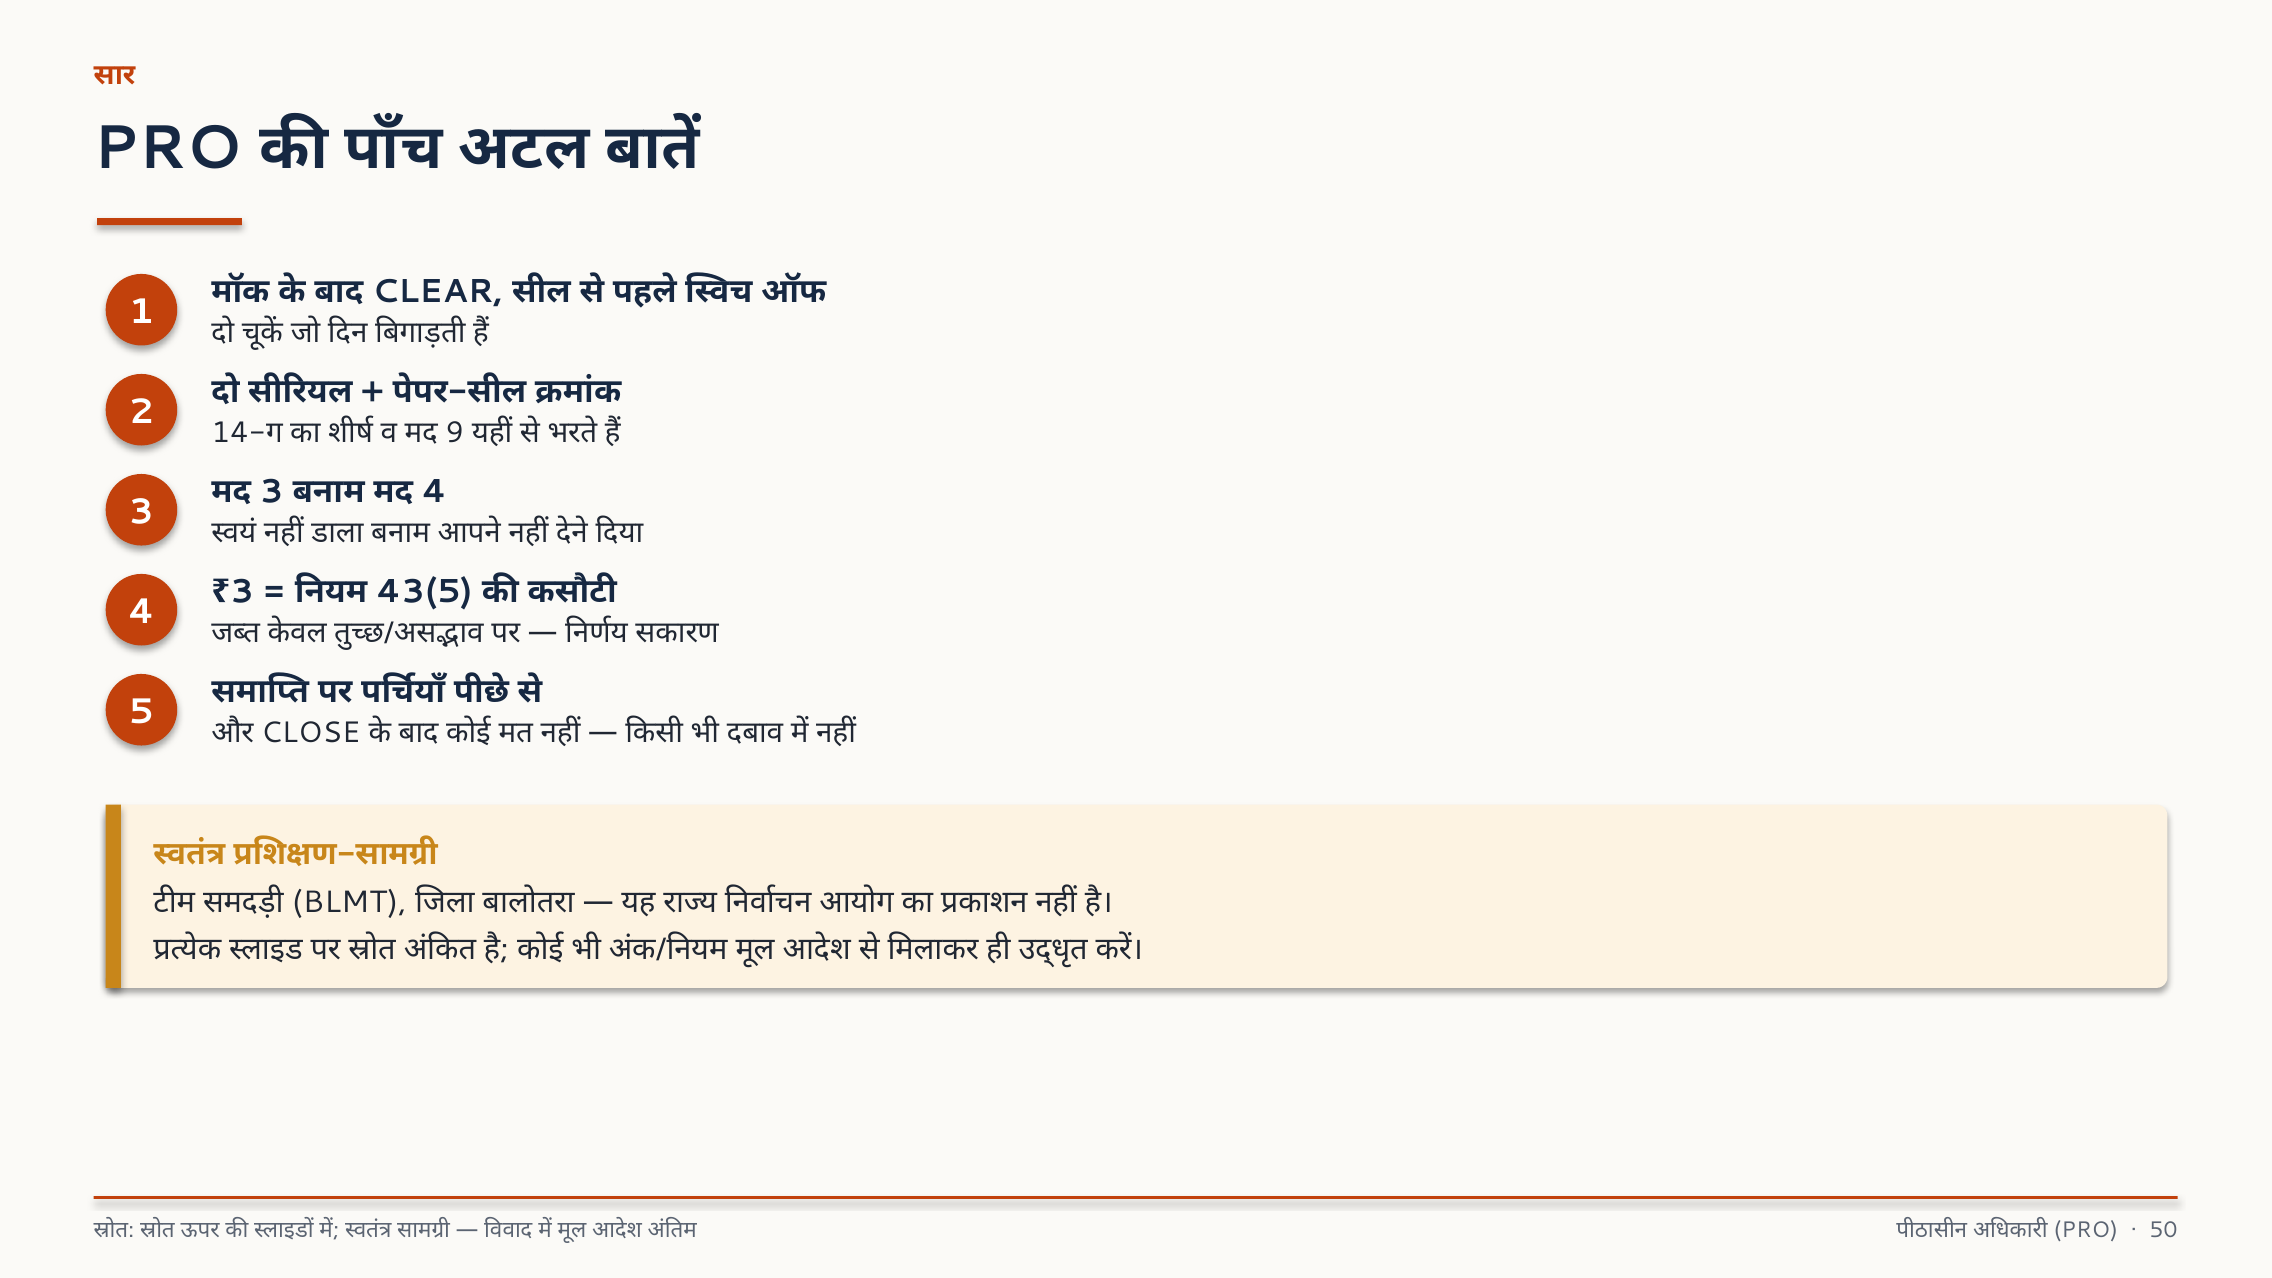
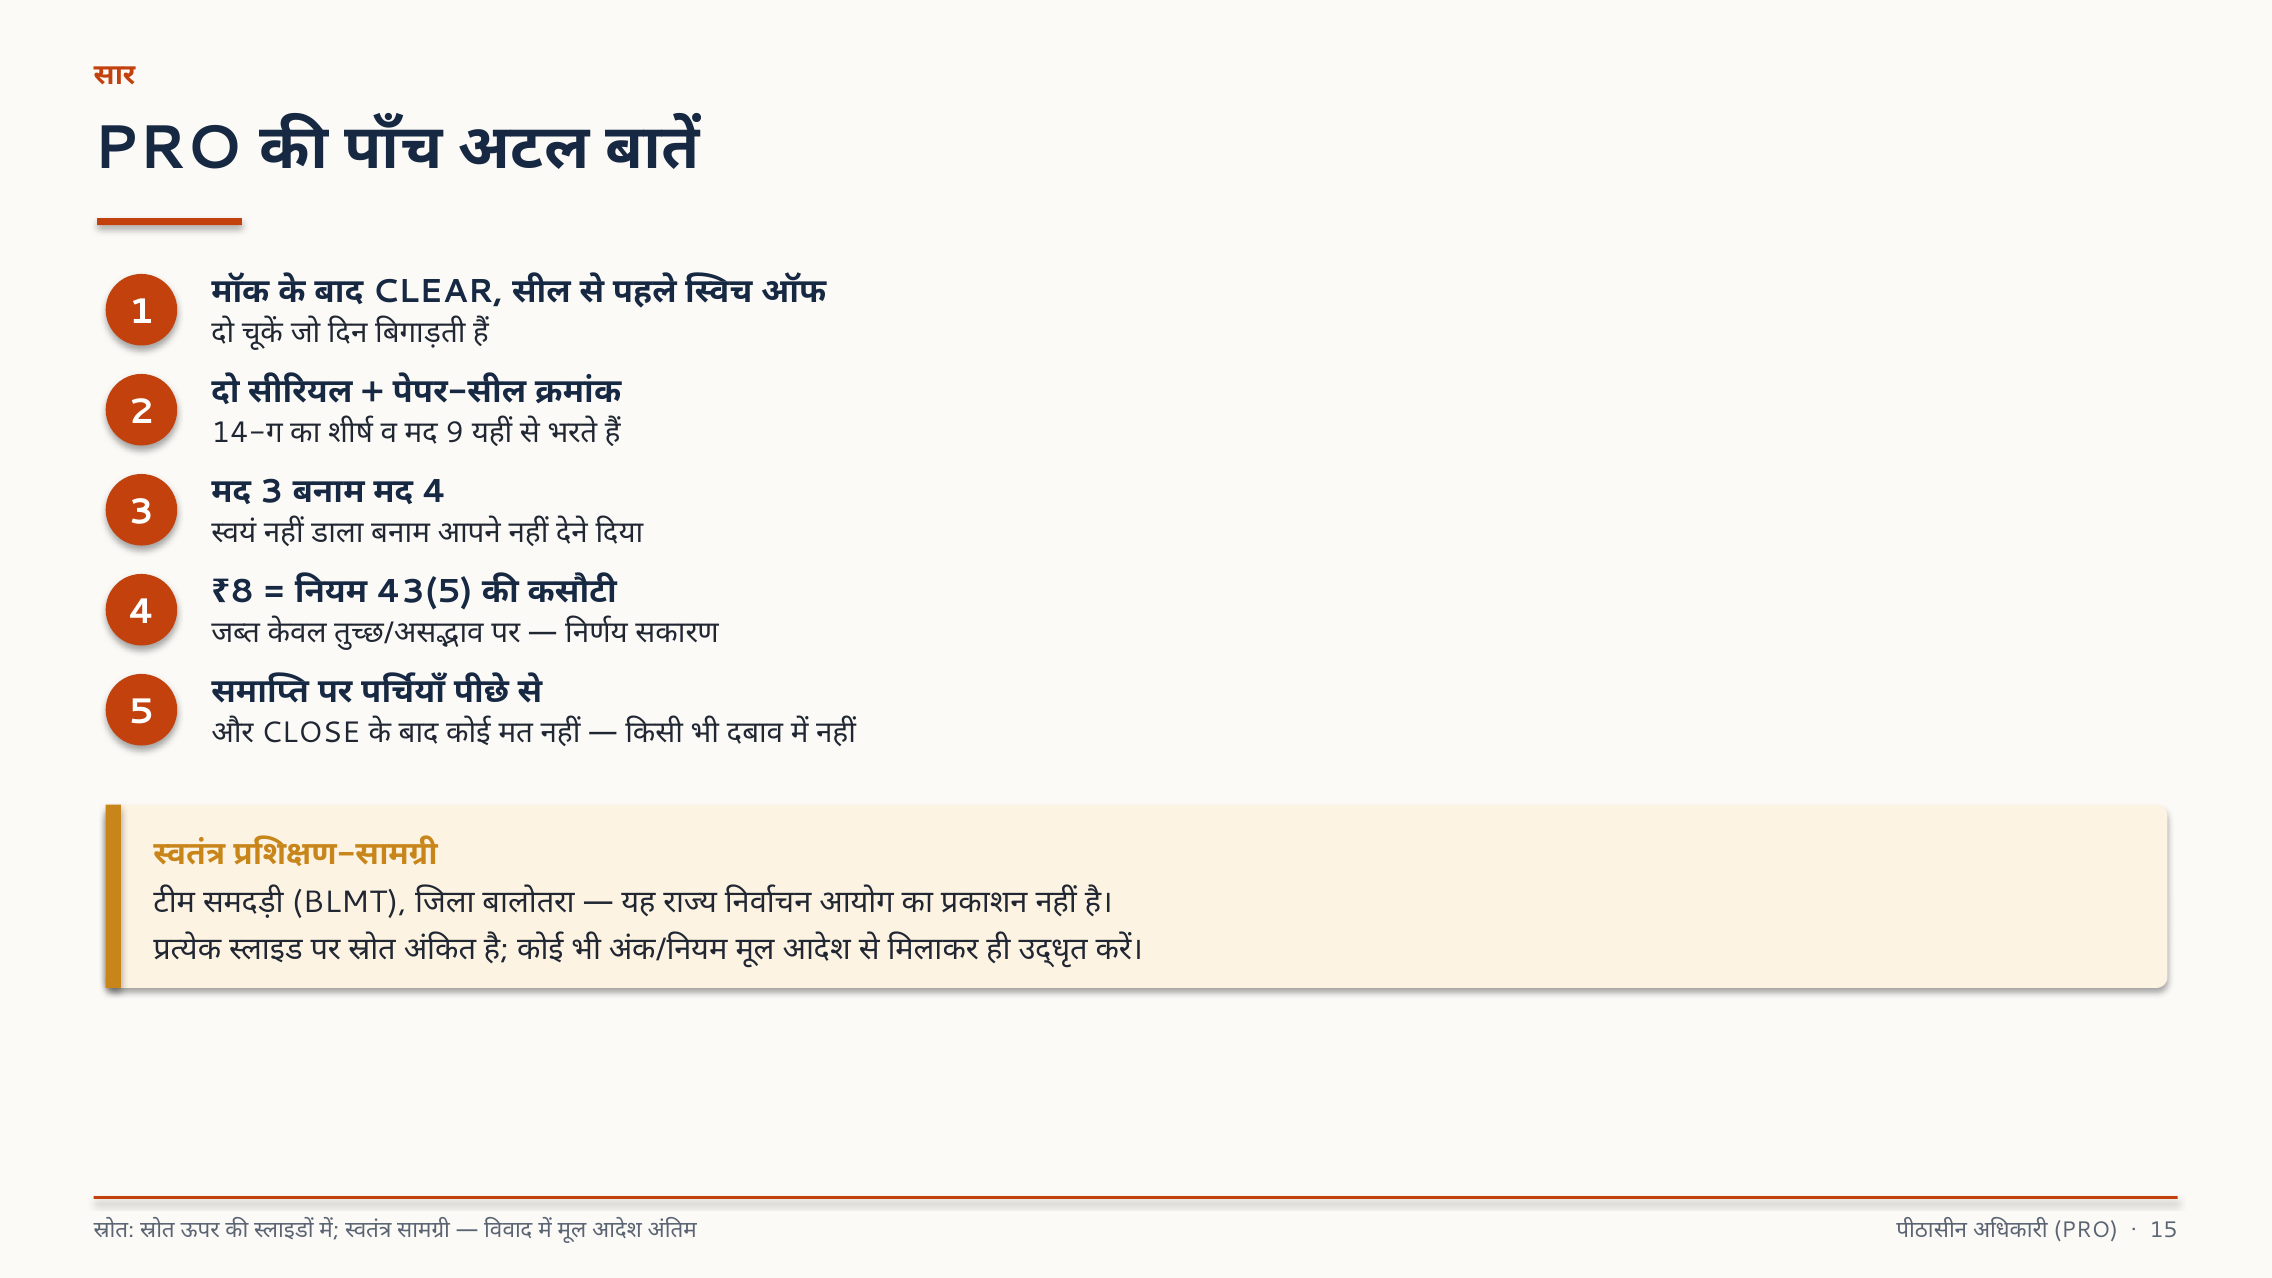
3 at (242, 591): 3 -> 8
50: 50 -> 15
